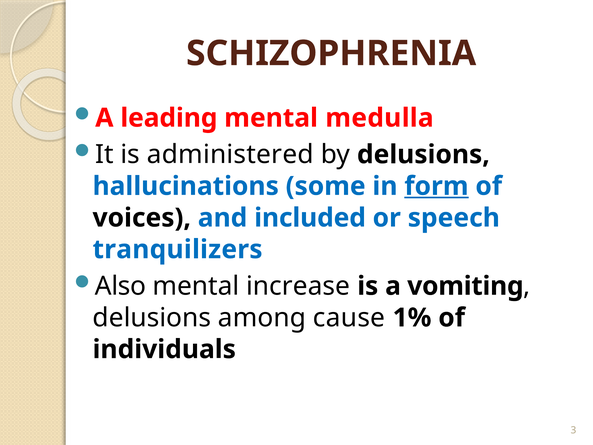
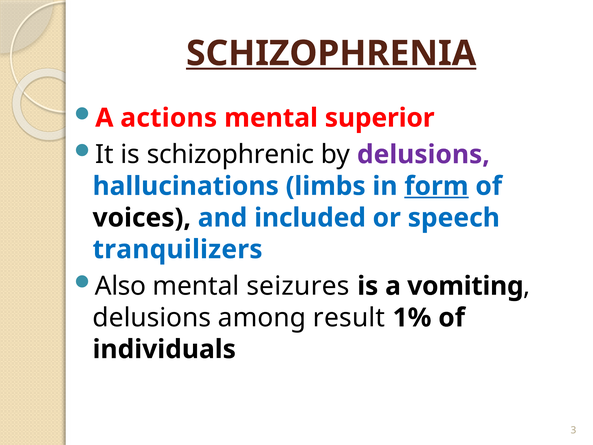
SCHIZOPHRENIA underline: none -> present
leading: leading -> actions
medulla: medulla -> superior
administered: administered -> schizophrenic
delusions at (423, 154) colour: black -> purple
some: some -> limbs
increase: increase -> seizures
cause: cause -> result
